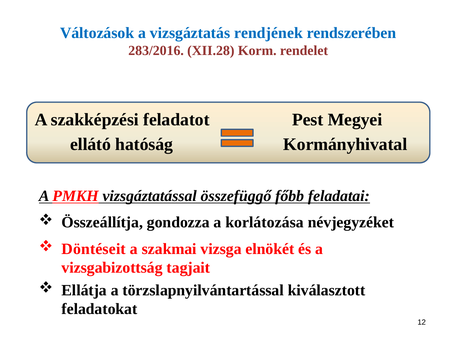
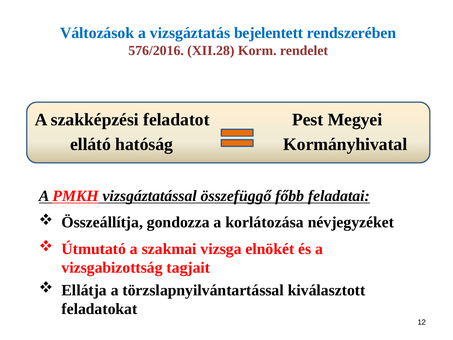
rendjének: rendjének -> bejelentett
283/2016: 283/2016 -> 576/2016
Döntéseit: Döntéseit -> Útmutató
